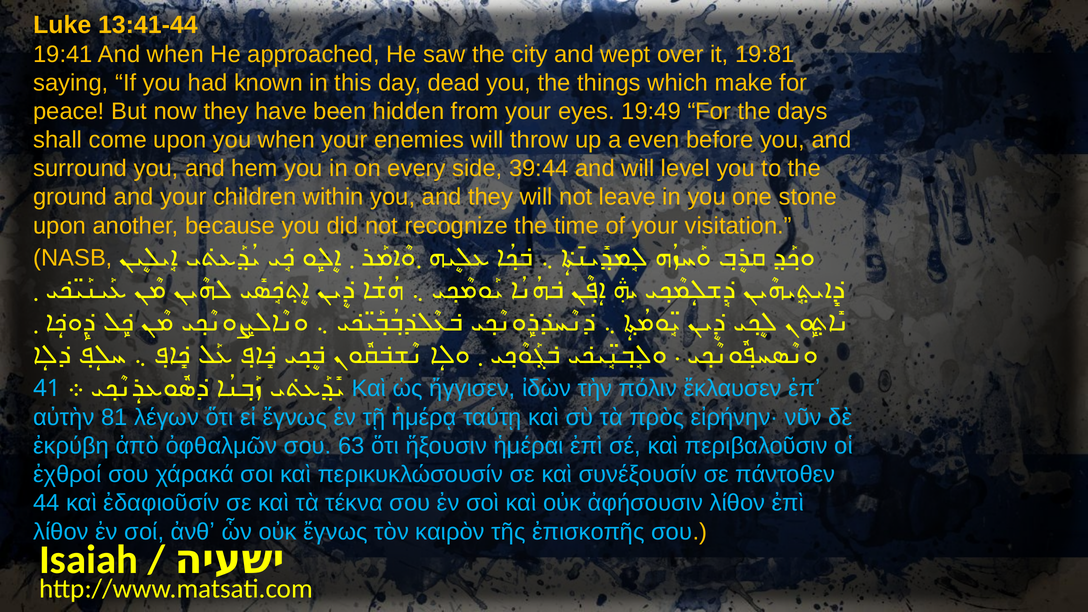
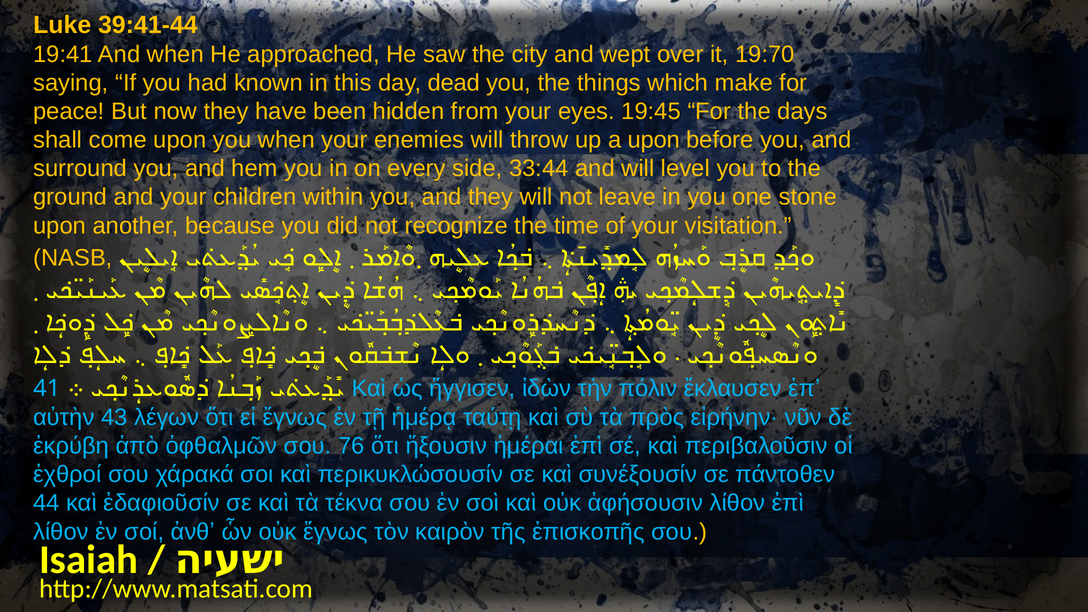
13:41-44: 13:41-44 -> 39:41-44
19:81: 19:81 -> 19:70
19:49: 19:49 -> 19:45
a even: even -> upon
39:44: 39:44 -> 33:44
81: 81 -> 43
63: 63 -> 76
